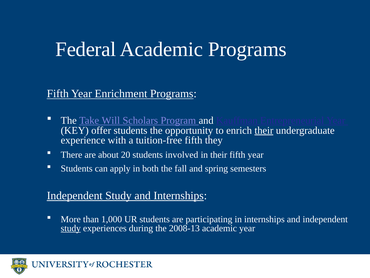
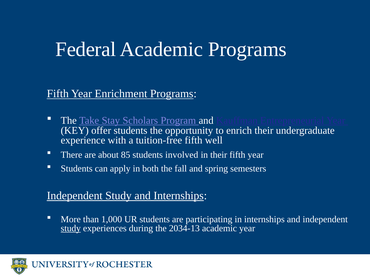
Will: Will -> Stay
their at (264, 130) underline: present -> none
they: they -> well
20: 20 -> 85
2008-13: 2008-13 -> 2034-13
